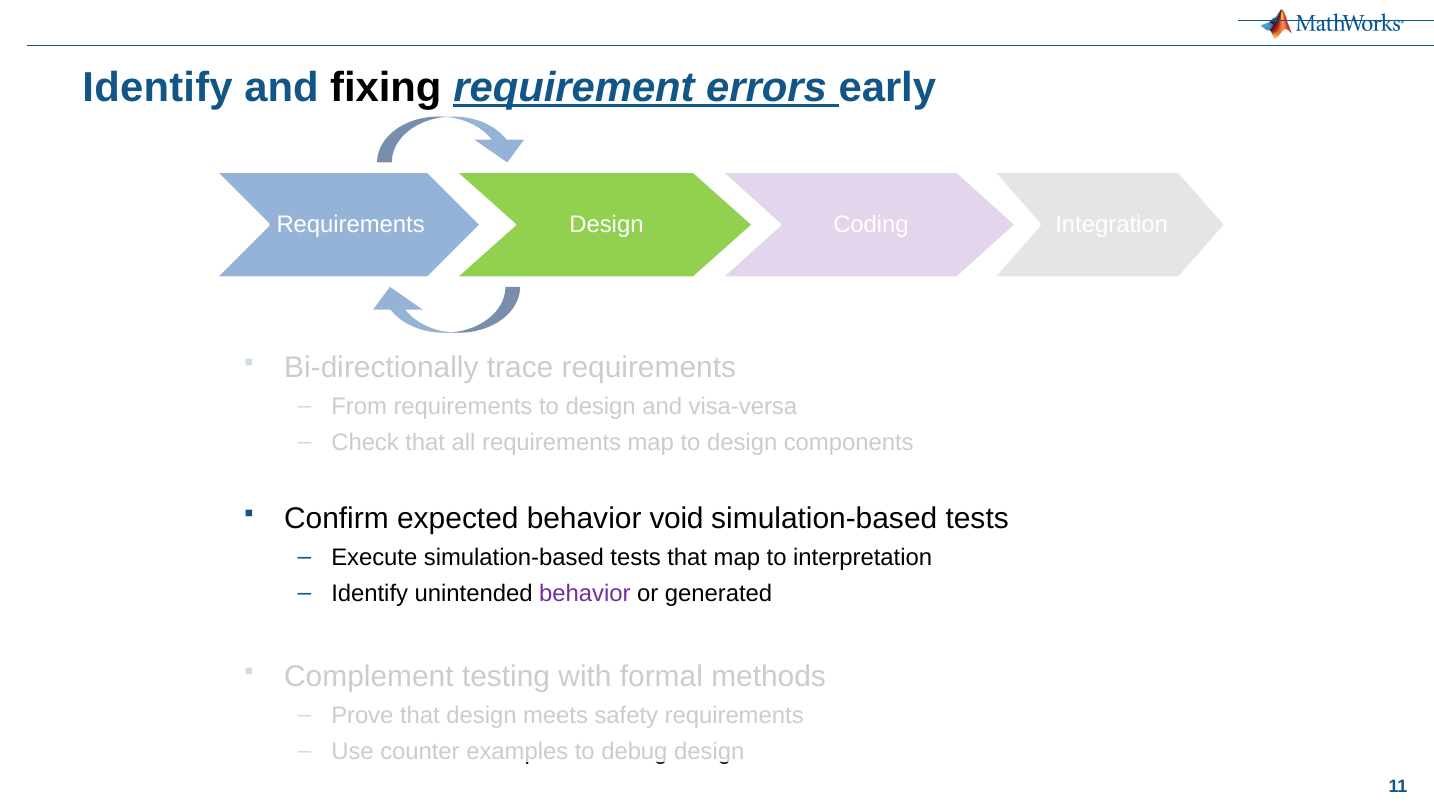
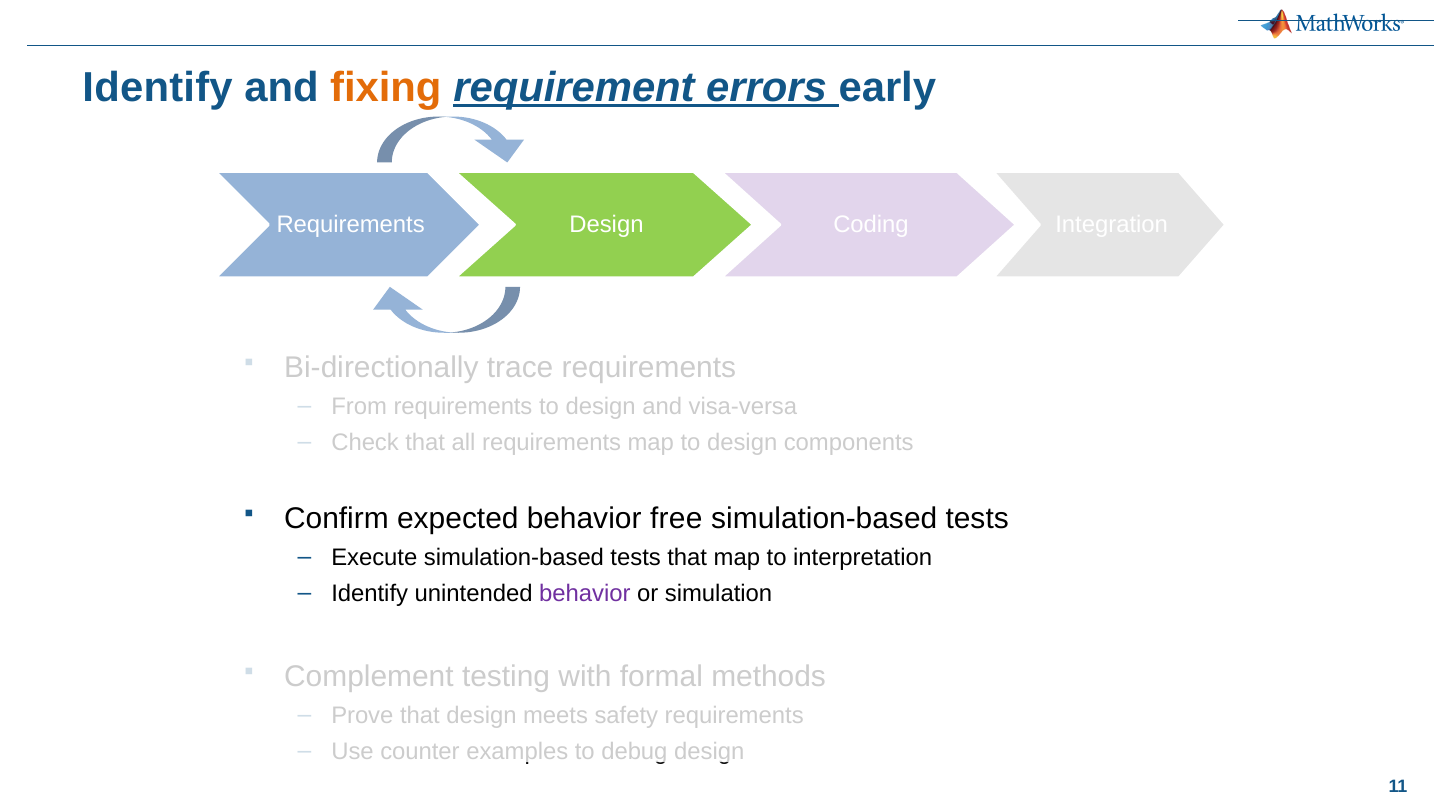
fixing colour: black -> orange
void: void -> free
generated: generated -> simulation
